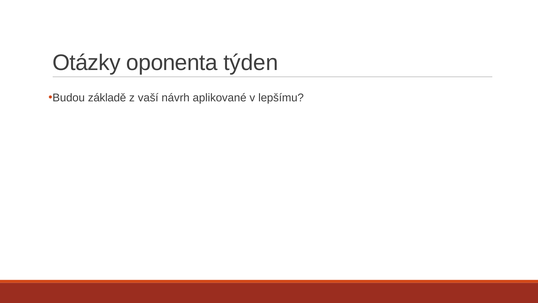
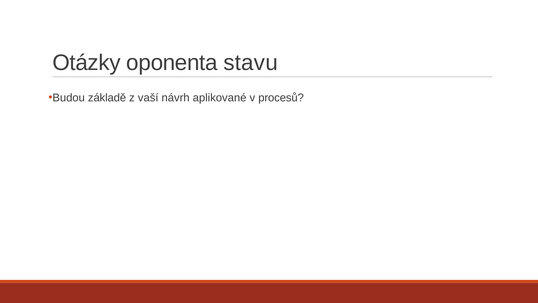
týden: týden -> stavu
lepšímu: lepšímu -> procesů
